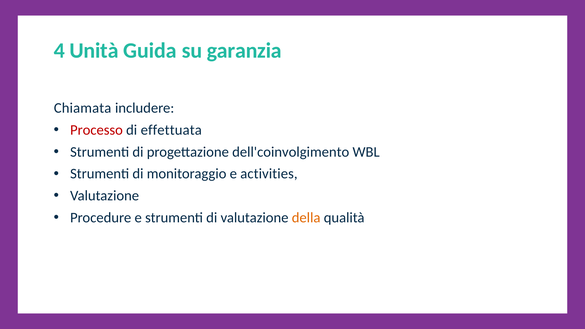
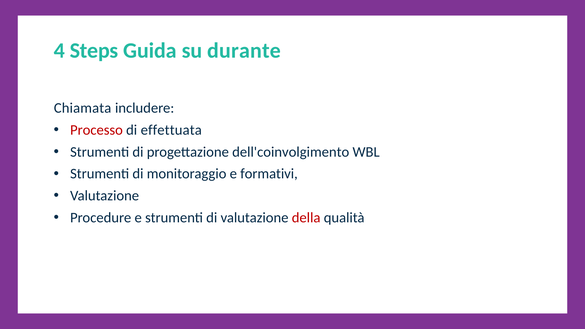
Unità: Unità -> Steps
garanzia: garanzia -> durante
activities: activities -> formativi
della colour: orange -> red
